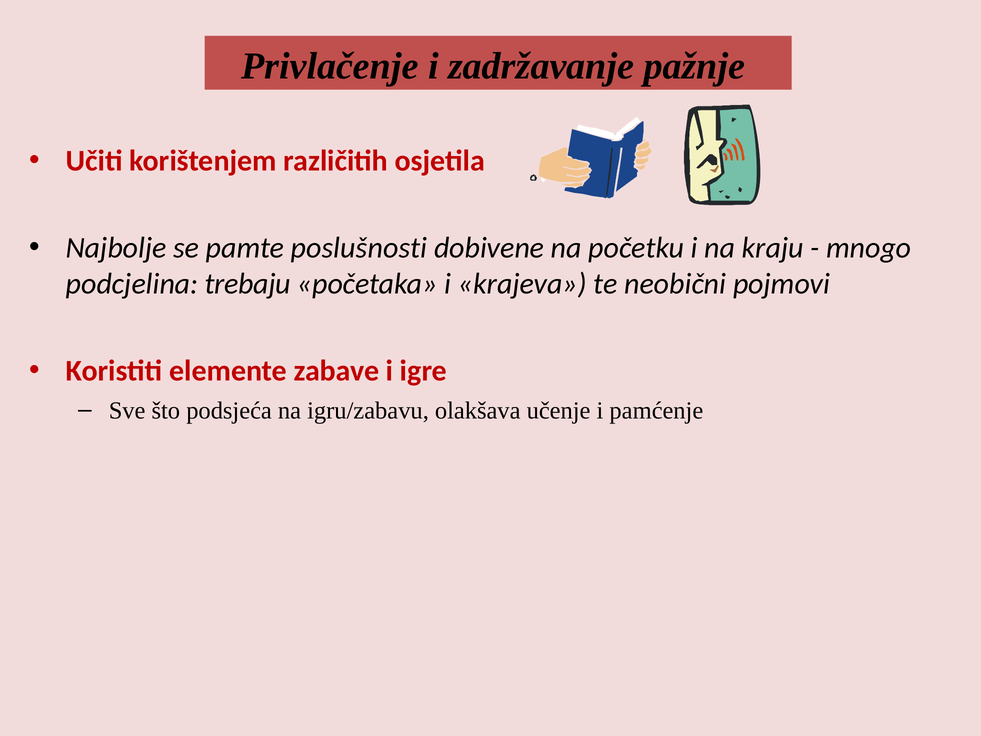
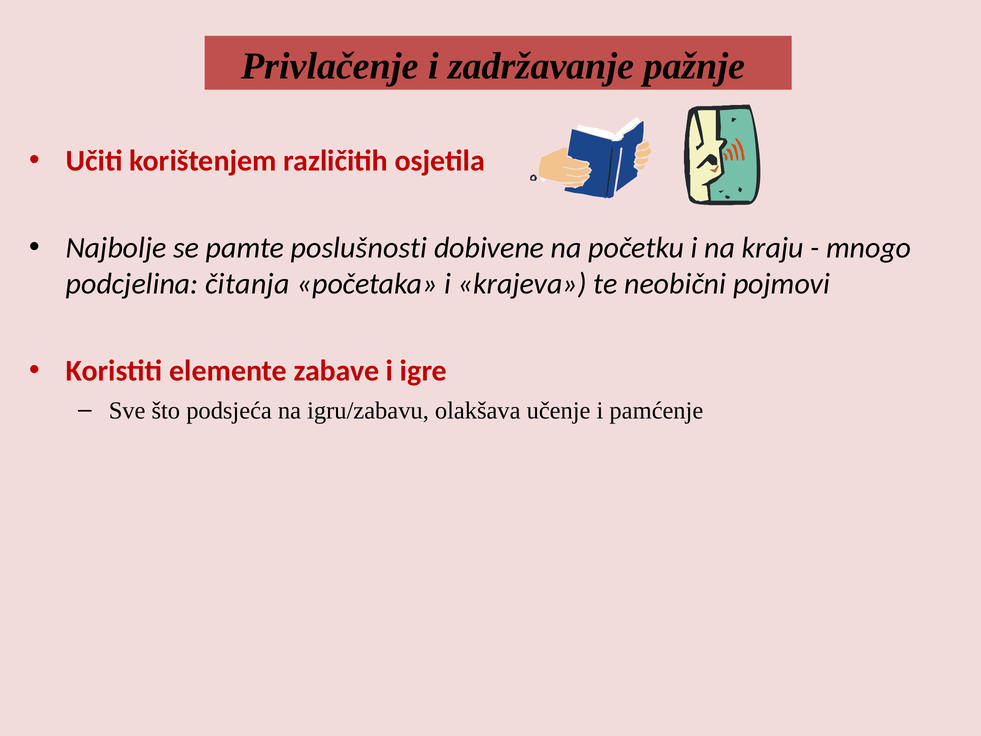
trebaju: trebaju -> čitanja
